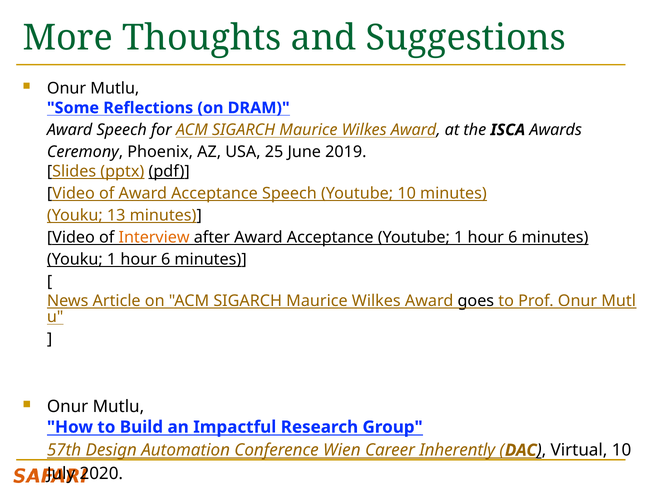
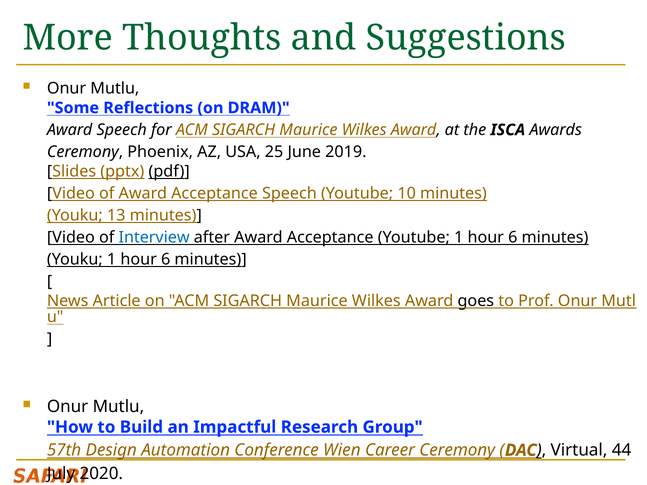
Interview colour: orange -> blue
Career Inherently: Inherently -> Ceremony
Virtual 10: 10 -> 44
